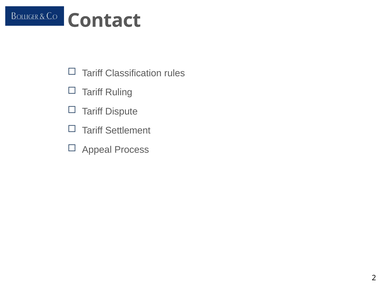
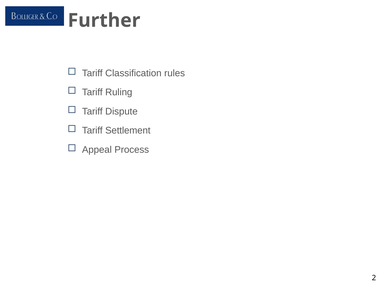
Contact: Contact -> Further
